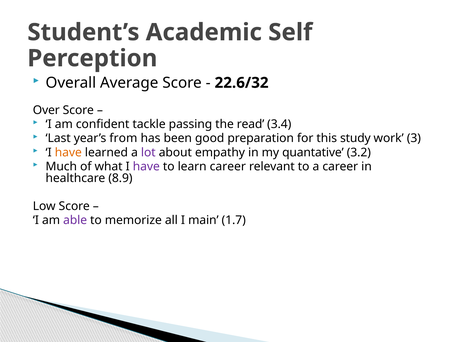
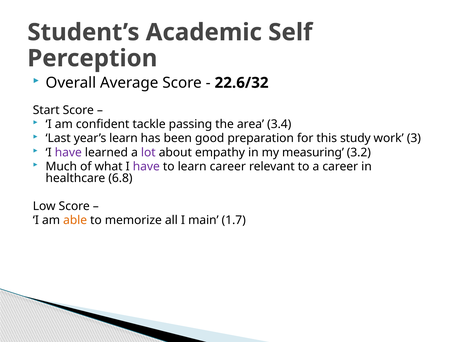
Over: Over -> Start
read: read -> area
year’s from: from -> learn
have at (68, 152) colour: orange -> purple
quantative: quantative -> measuring
8.9: 8.9 -> 6.8
able colour: purple -> orange
